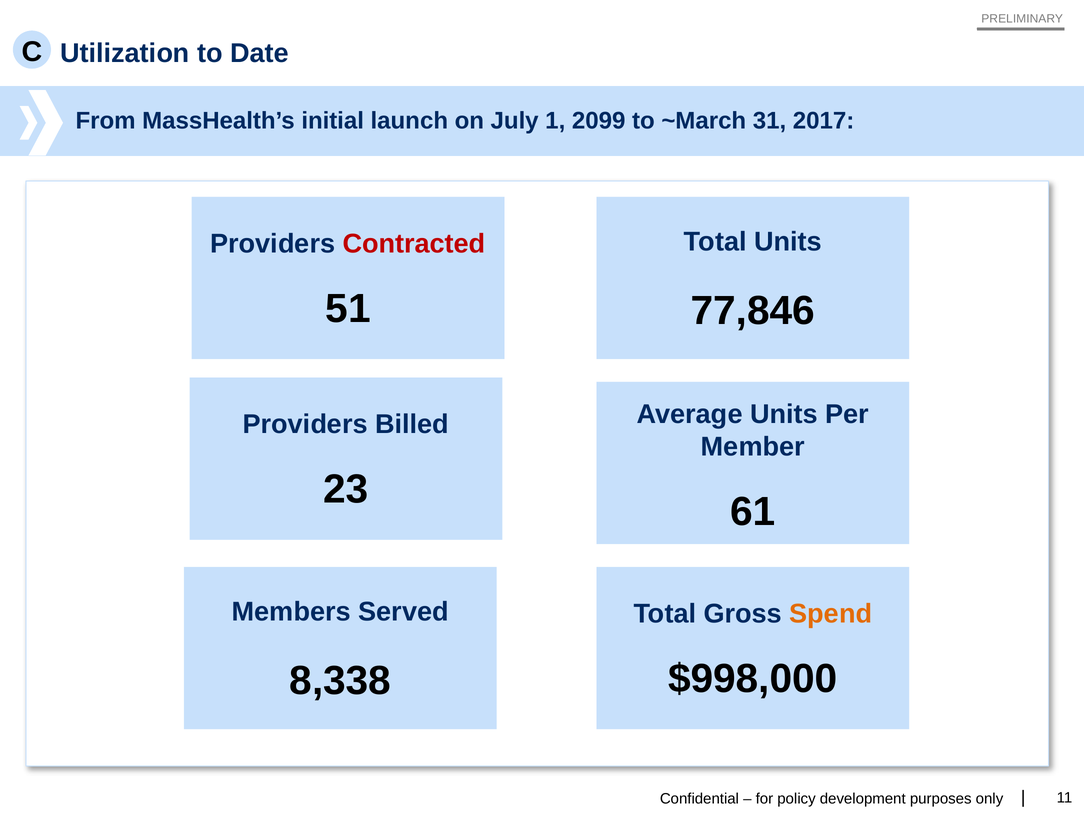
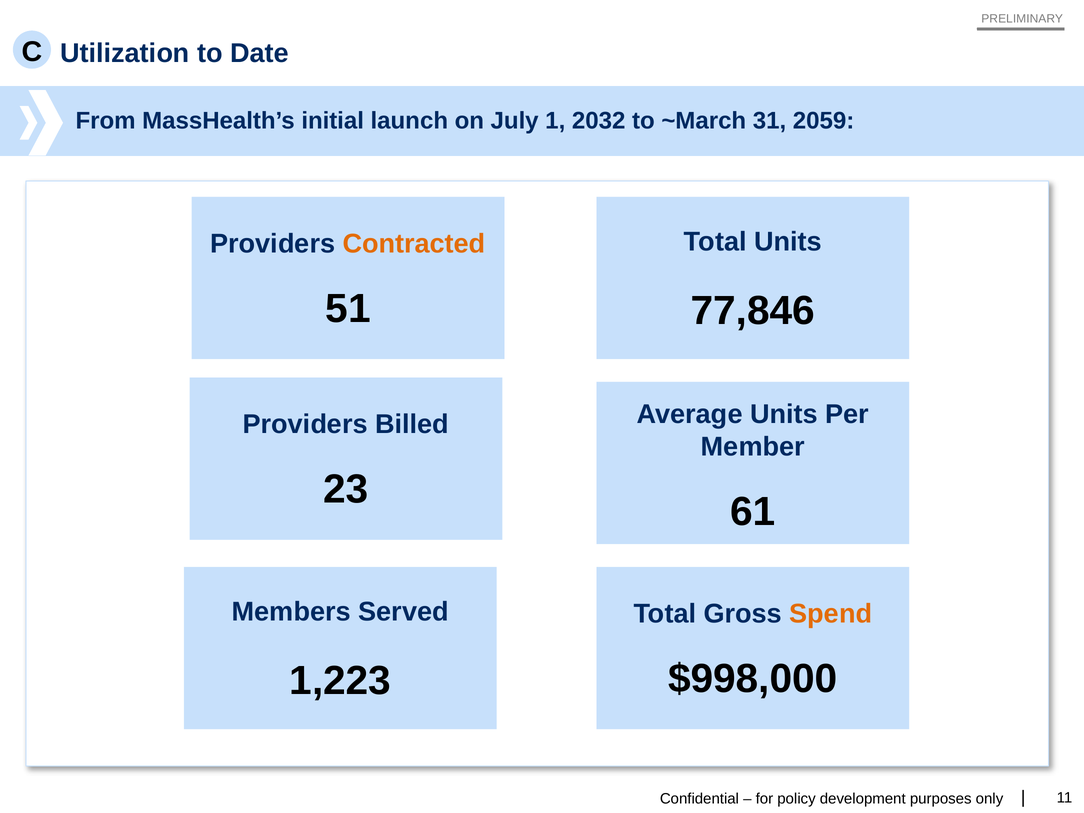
2099: 2099 -> 2032
2017: 2017 -> 2059
Contracted colour: red -> orange
8,338: 8,338 -> 1,223
